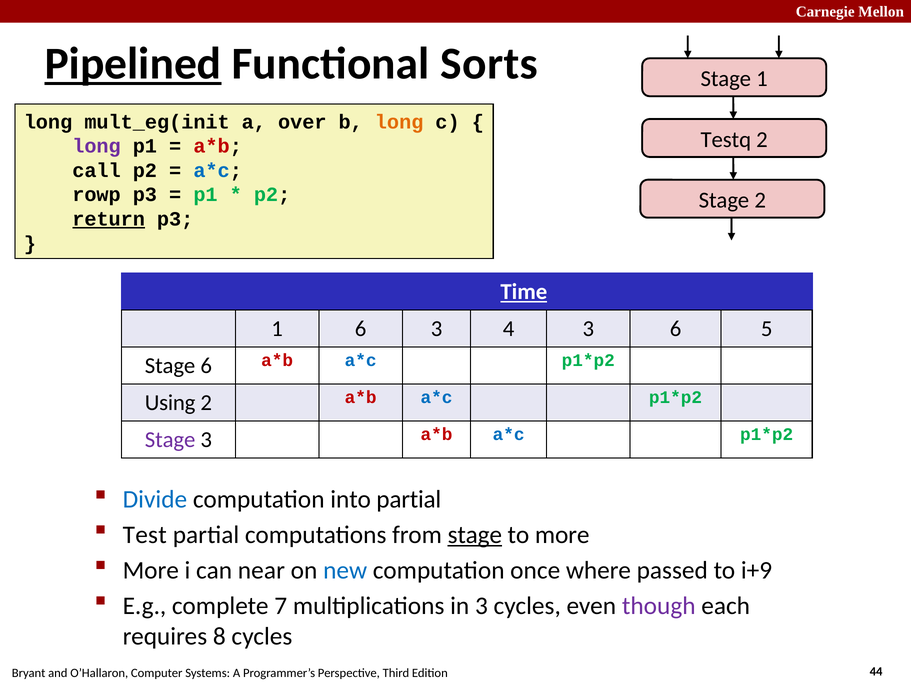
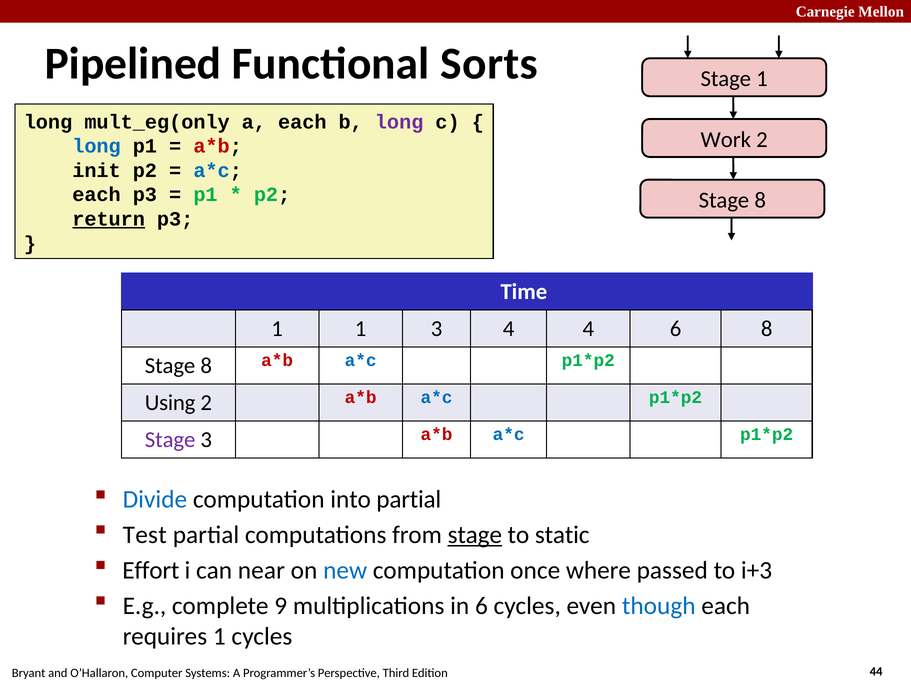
Pipelined underline: present -> none
mult_eg(init: mult_eg(init -> mult_eg(only
a over: over -> each
long at (399, 122) colour: orange -> purple
Testq: Testq -> Work
long at (97, 146) colour: purple -> blue
call: call -> init
rowp at (97, 195): rowp -> each
2 at (760, 200): 2 -> 8
Time underline: present -> none
1 6: 6 -> 1
4 3: 3 -> 4
6 5: 5 -> 8
6 at (206, 366): 6 -> 8
to more: more -> static
More at (151, 571): More -> Effort
i+9: i+9 -> i+3
7: 7 -> 9
in 3: 3 -> 6
though colour: purple -> blue
requires 8: 8 -> 1
